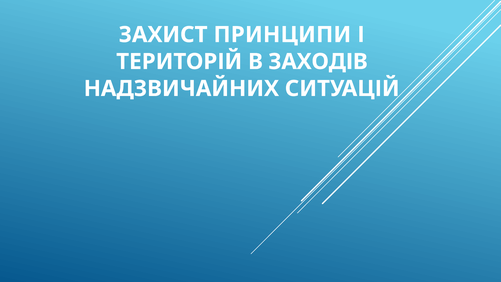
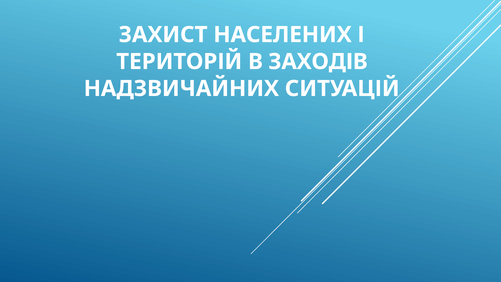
ПРИНЦИПИ: ПРИНЦИПИ -> НАСЕЛЕНИХ
